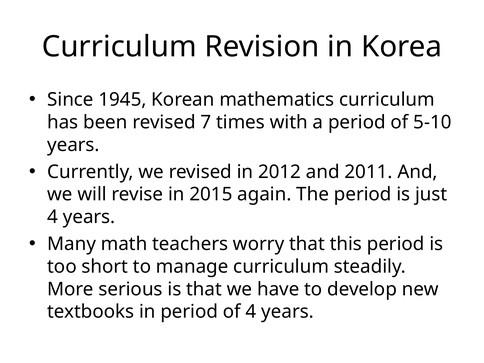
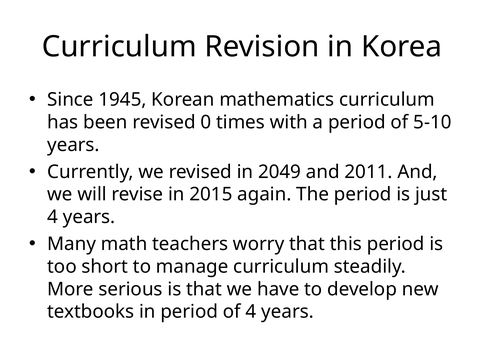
7: 7 -> 0
2012: 2012 -> 2049
